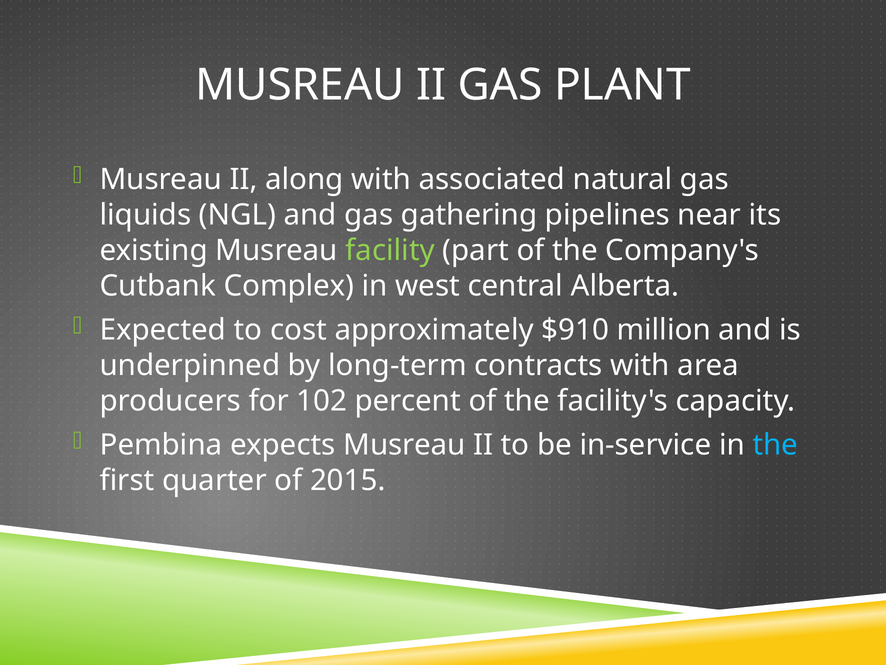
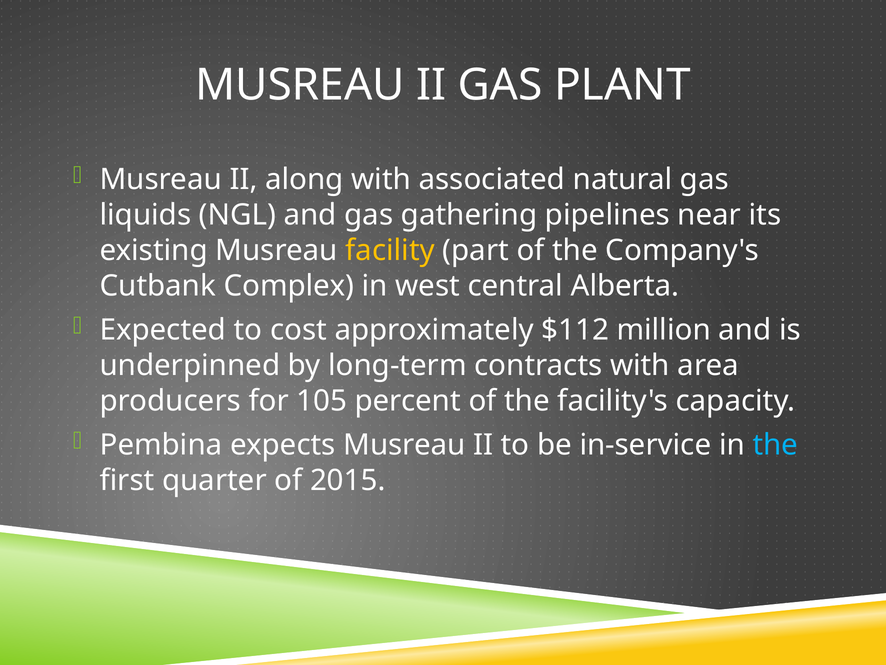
facility colour: light green -> yellow
$910: $910 -> $112
102: 102 -> 105
